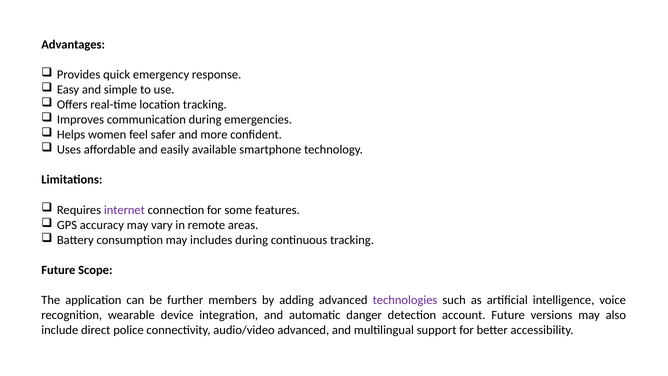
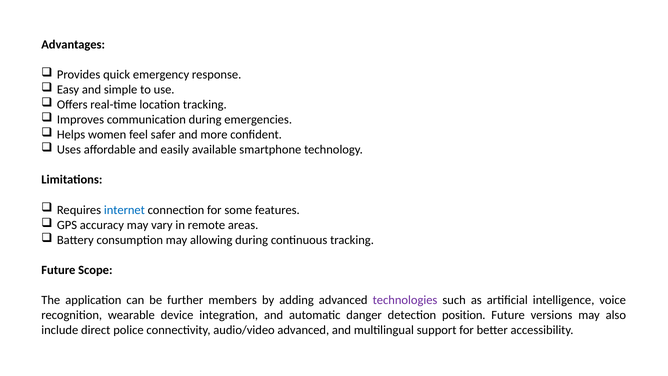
internet colour: purple -> blue
includes: includes -> allowing
account: account -> position
